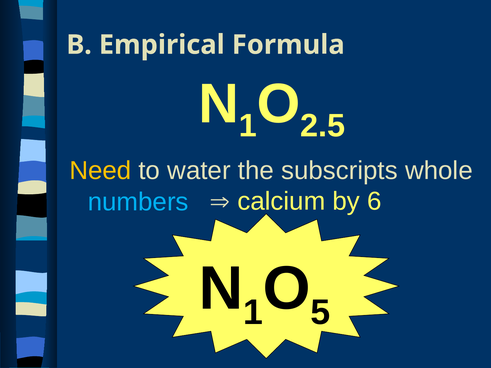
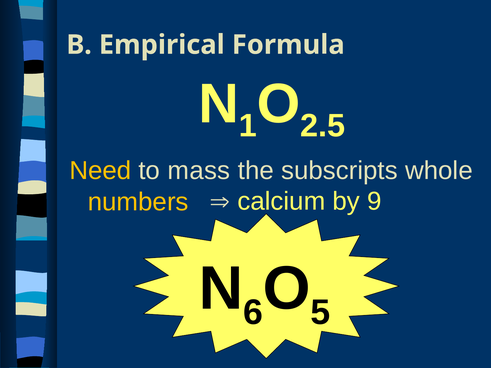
water: water -> mass
numbers colour: light blue -> yellow
6: 6 -> 9
1 at (253, 313): 1 -> 6
